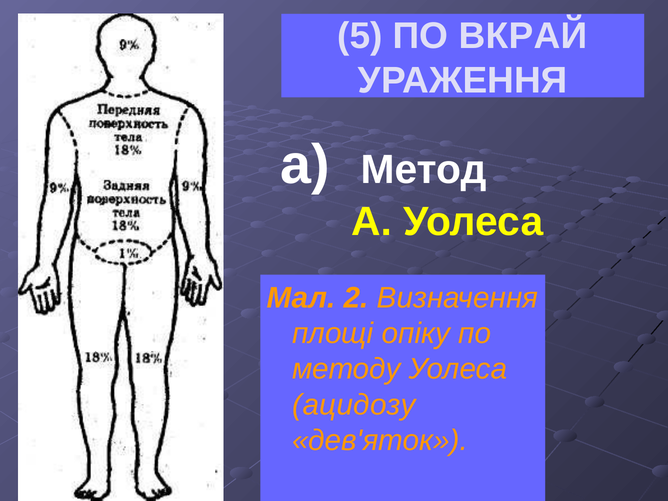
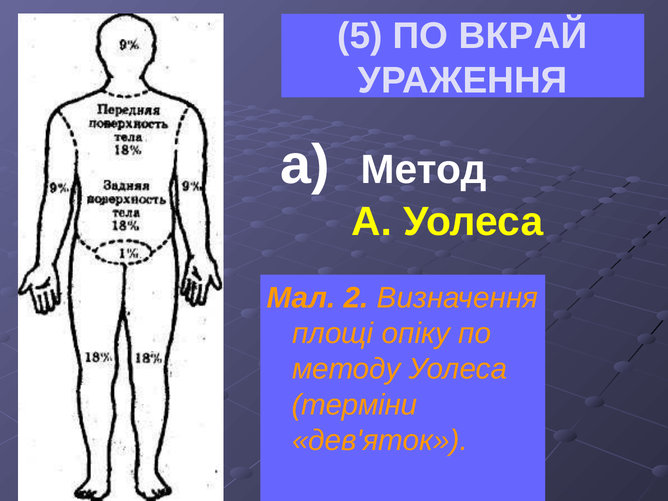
ацидозу: ацидозу -> терміни
